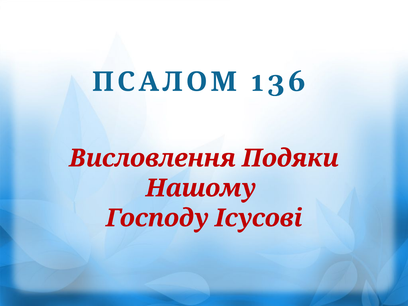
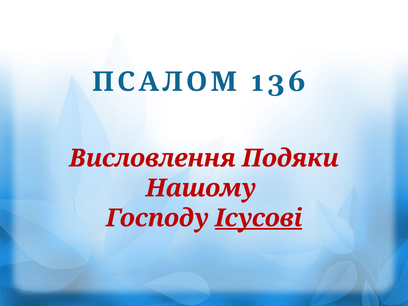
Ісусові underline: none -> present
